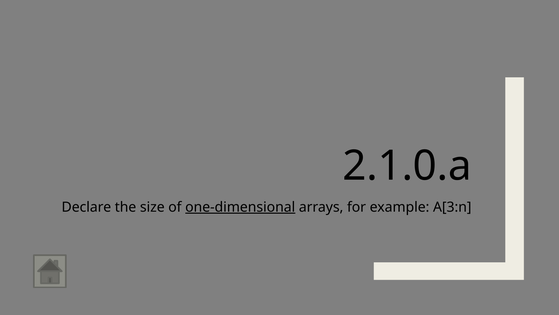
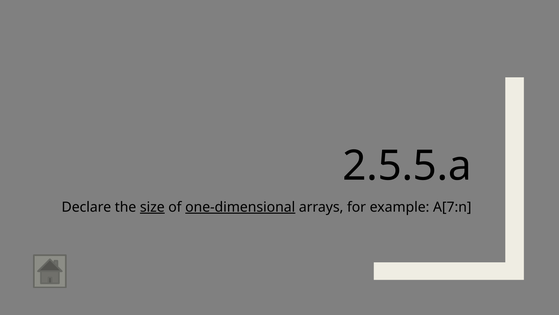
2.1.0.a: 2.1.0.a -> 2.5.5.a
size underline: none -> present
A[3:n: A[3:n -> A[7:n
